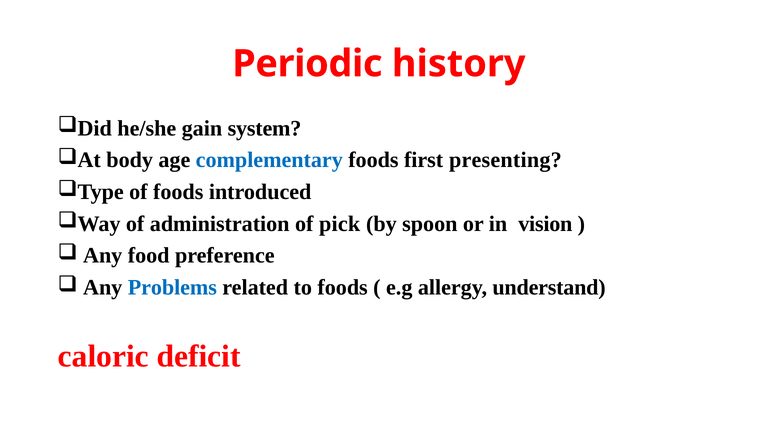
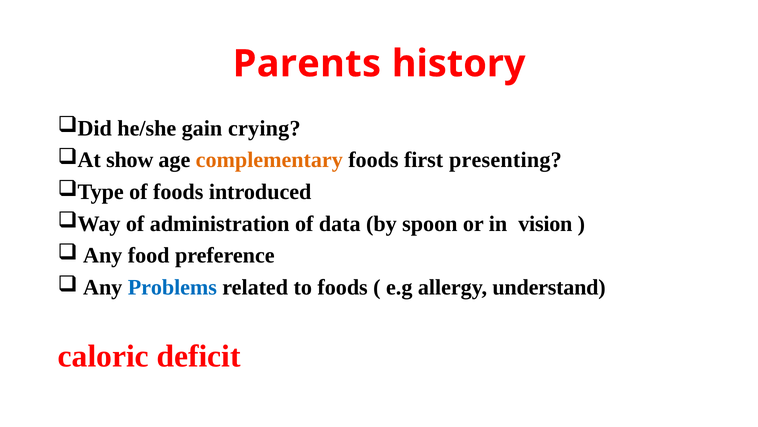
Periodic: Periodic -> Parents
system: system -> crying
body: body -> show
complementary colour: blue -> orange
pick: pick -> data
